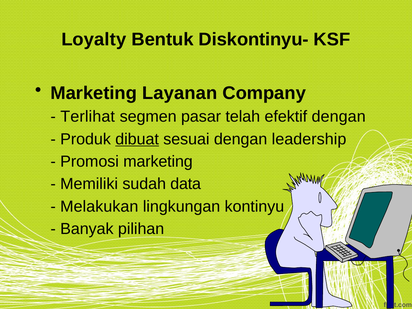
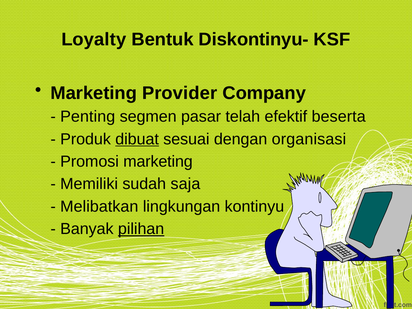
Layanan: Layanan -> Provider
Terlihat: Terlihat -> Penting
efektif dengan: dengan -> beserta
leadership: leadership -> organisasi
data: data -> saja
Melakukan: Melakukan -> Melibatkan
pilihan underline: none -> present
